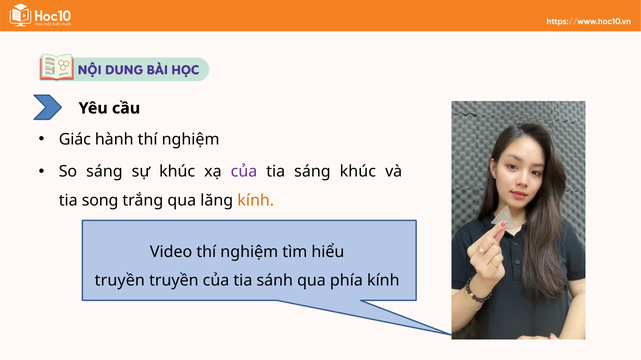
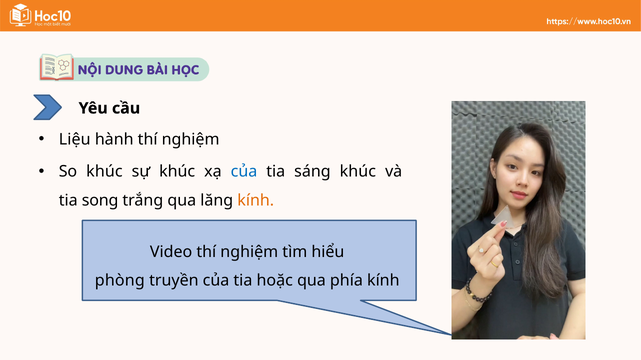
Giác: Giác -> Liệu
So sáng: sáng -> khúc
của at (244, 172) colour: purple -> blue
truyền at (120, 281): truyền -> phòng
sánh: sánh -> hoặc
